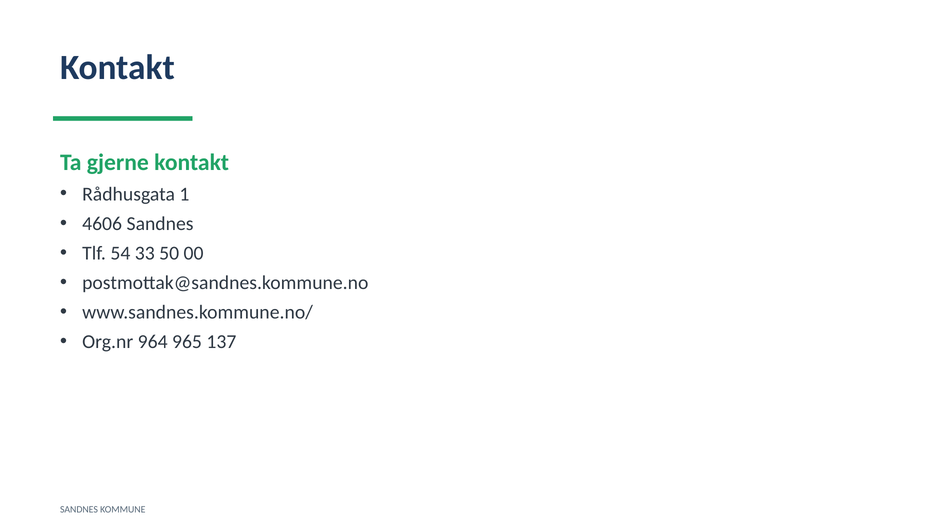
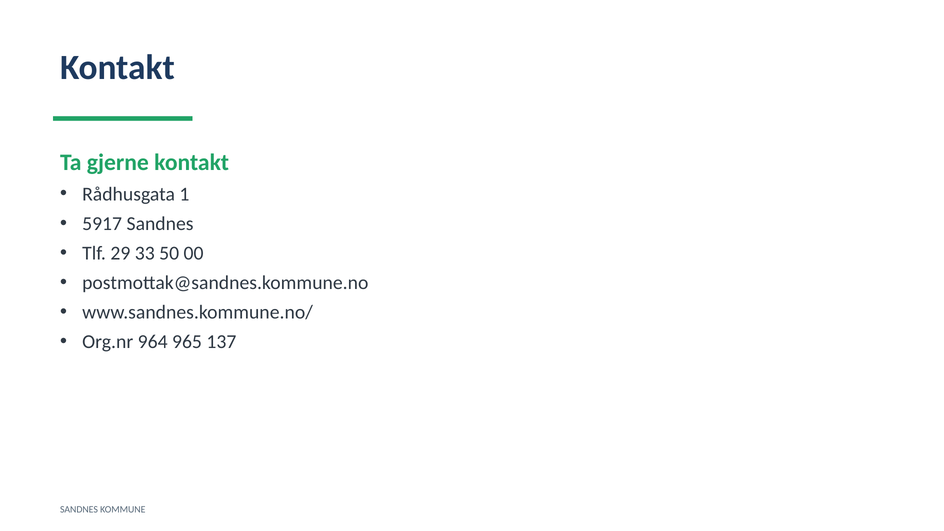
4606: 4606 -> 5917
54: 54 -> 29
